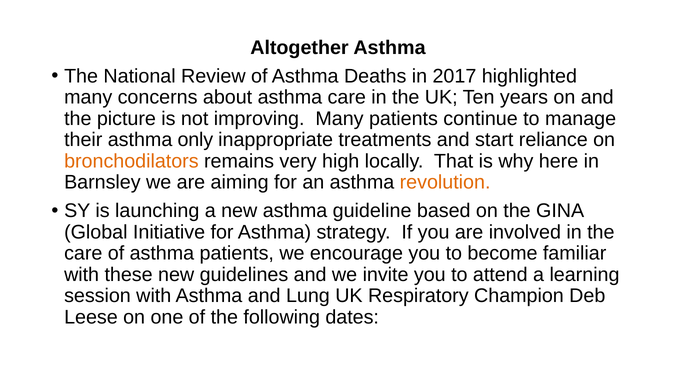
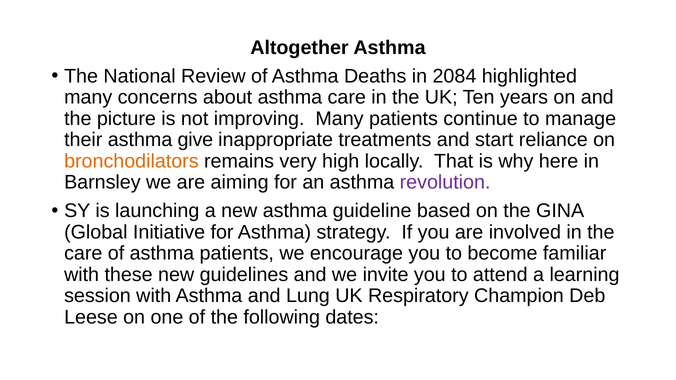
2017: 2017 -> 2084
only: only -> give
revolution colour: orange -> purple
